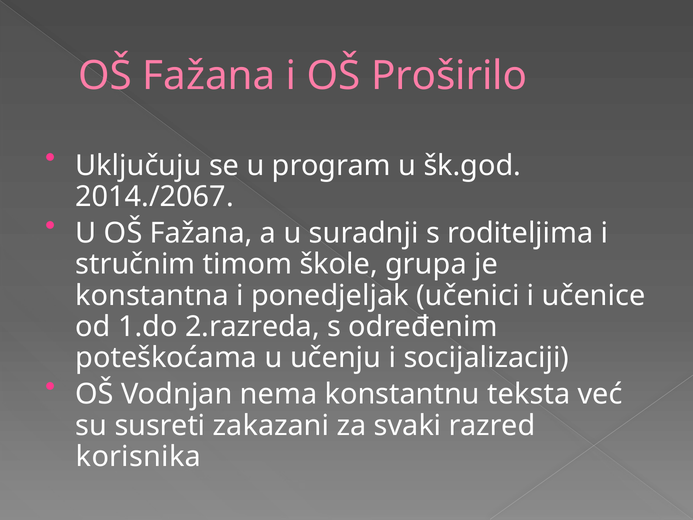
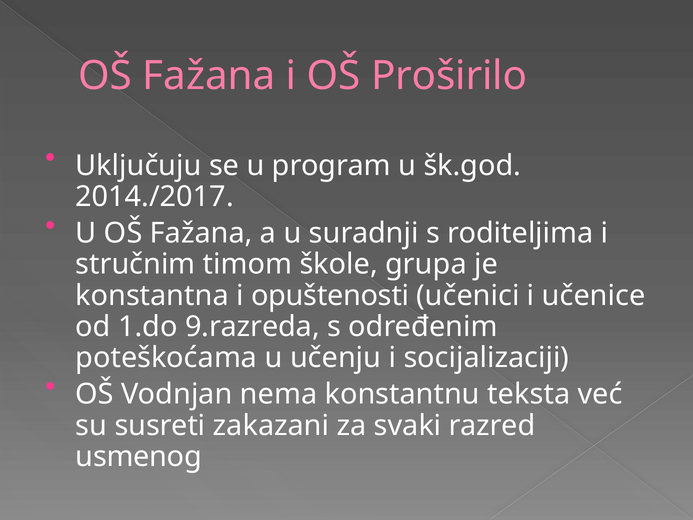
2014./2067: 2014./2067 -> 2014./2017
ponedjeljak: ponedjeljak -> opuštenosti
2.razreda: 2.razreda -> 9.razreda
korisnika: korisnika -> usmenog
